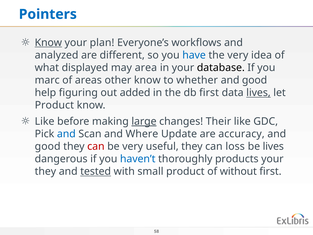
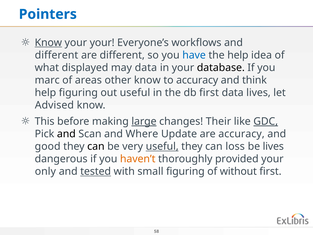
your plan: plan -> your
analyzed at (57, 55): analyzed -> different
the very: very -> help
may area: area -> data
to whether: whether -> accuracy
good at (255, 80): good -> think
out added: added -> useful
lives at (258, 93) underline: present -> none
Product at (54, 105): Product -> Advised
Like at (45, 121): Like -> This
GDC underline: none -> present
and at (66, 134) colour: blue -> black
can at (96, 146) colour: red -> black
useful at (162, 146) underline: none -> present
haven’t colour: blue -> orange
products: products -> provided
they at (45, 171): they -> only
small product: product -> figuring
